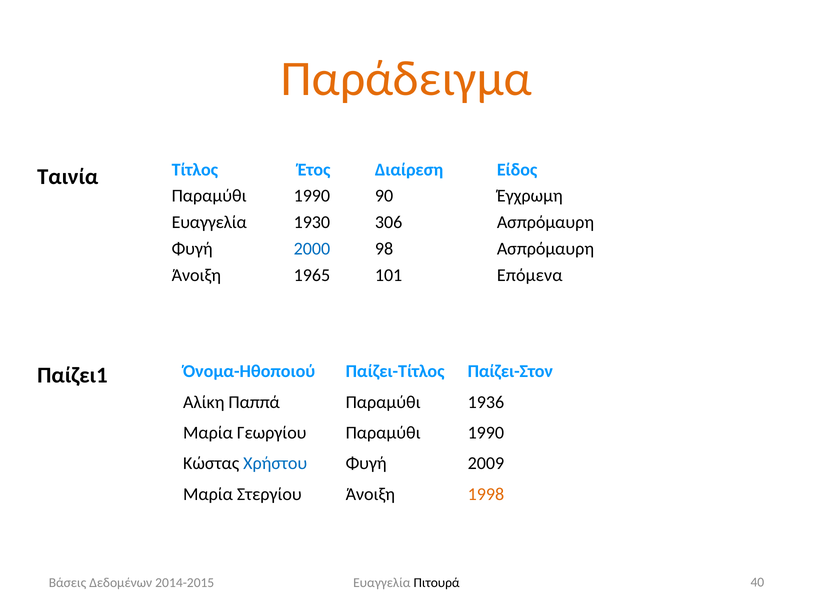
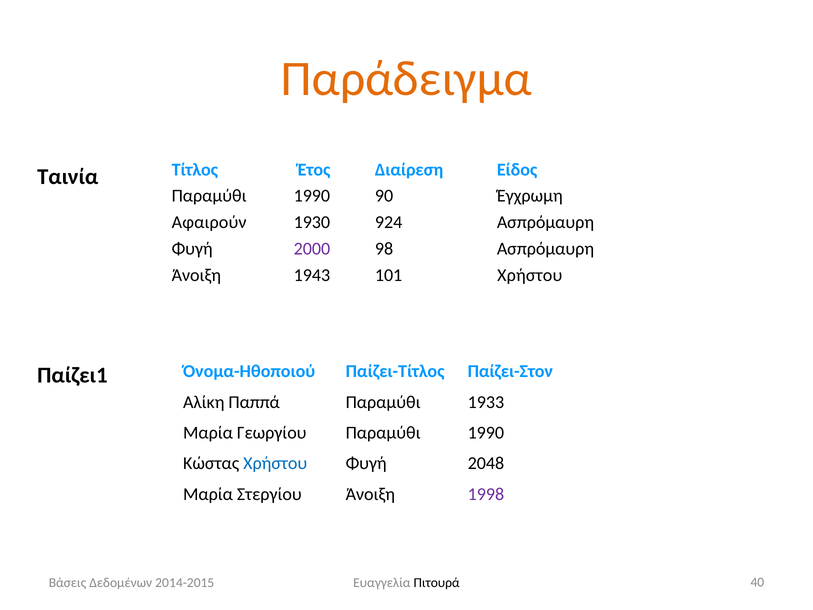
Ευαγγελία at (209, 222): Ευαγγελία -> Αφαιρούν
306: 306 -> 924
2000 colour: blue -> purple
1965: 1965 -> 1943
101 Επόμενα: Επόμενα -> Χρήστου
1936: 1936 -> 1933
2009: 2009 -> 2048
1998 colour: orange -> purple
